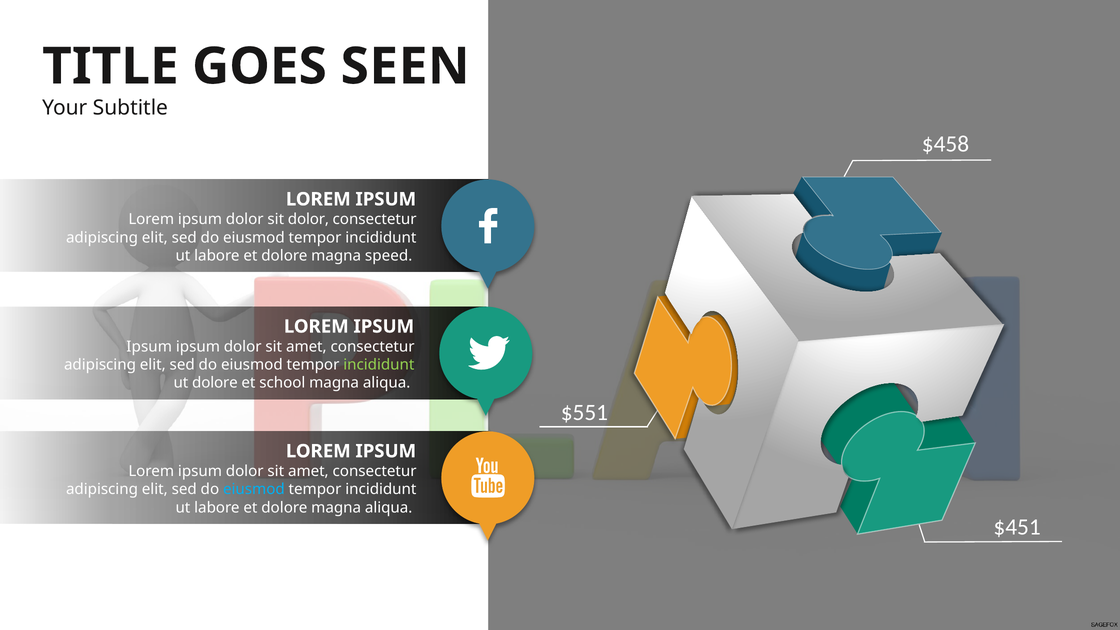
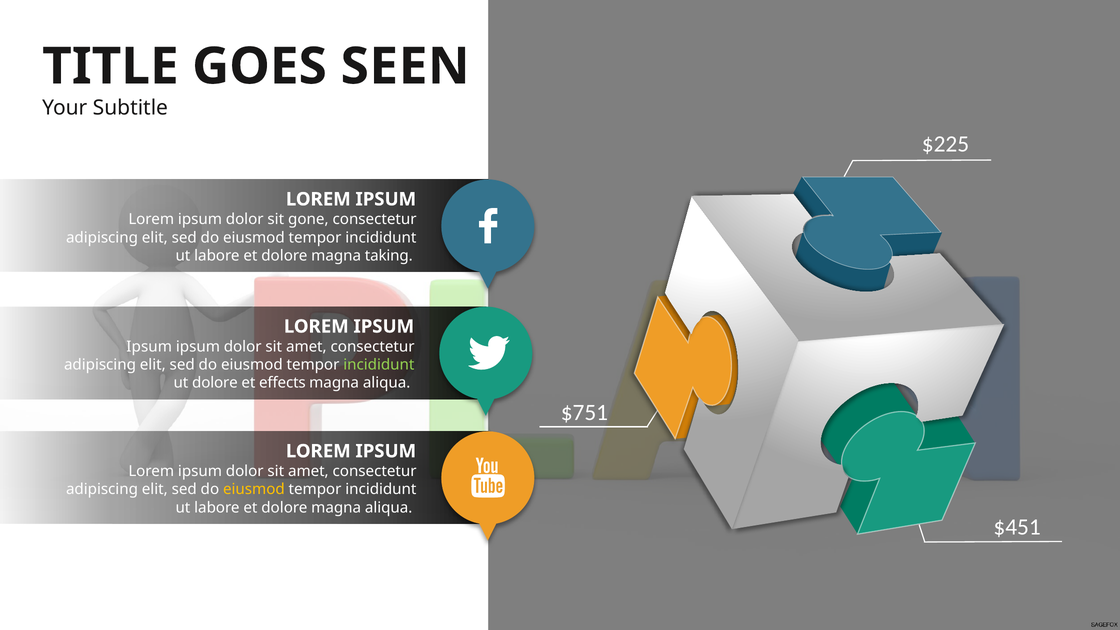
$458: $458 -> $225
sit dolor: dolor -> gone
speed: speed -> taking
school: school -> effects
$551: $551 -> $751
eiusmod at (254, 489) colour: light blue -> yellow
